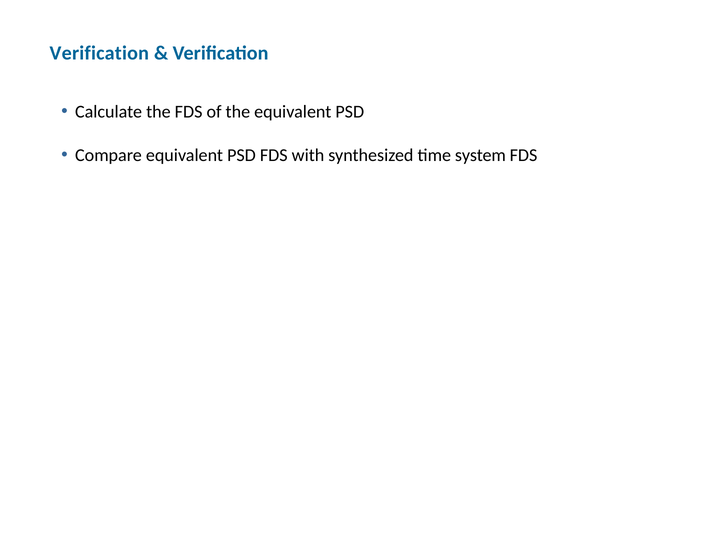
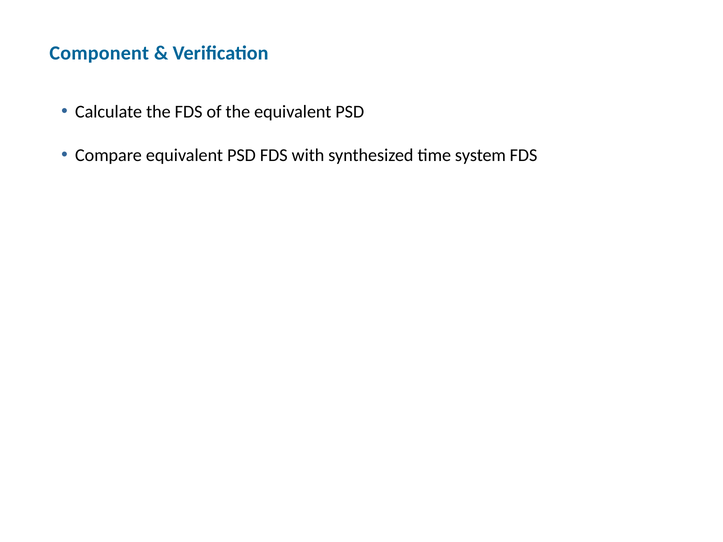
Verification at (99, 53): Verification -> Component
